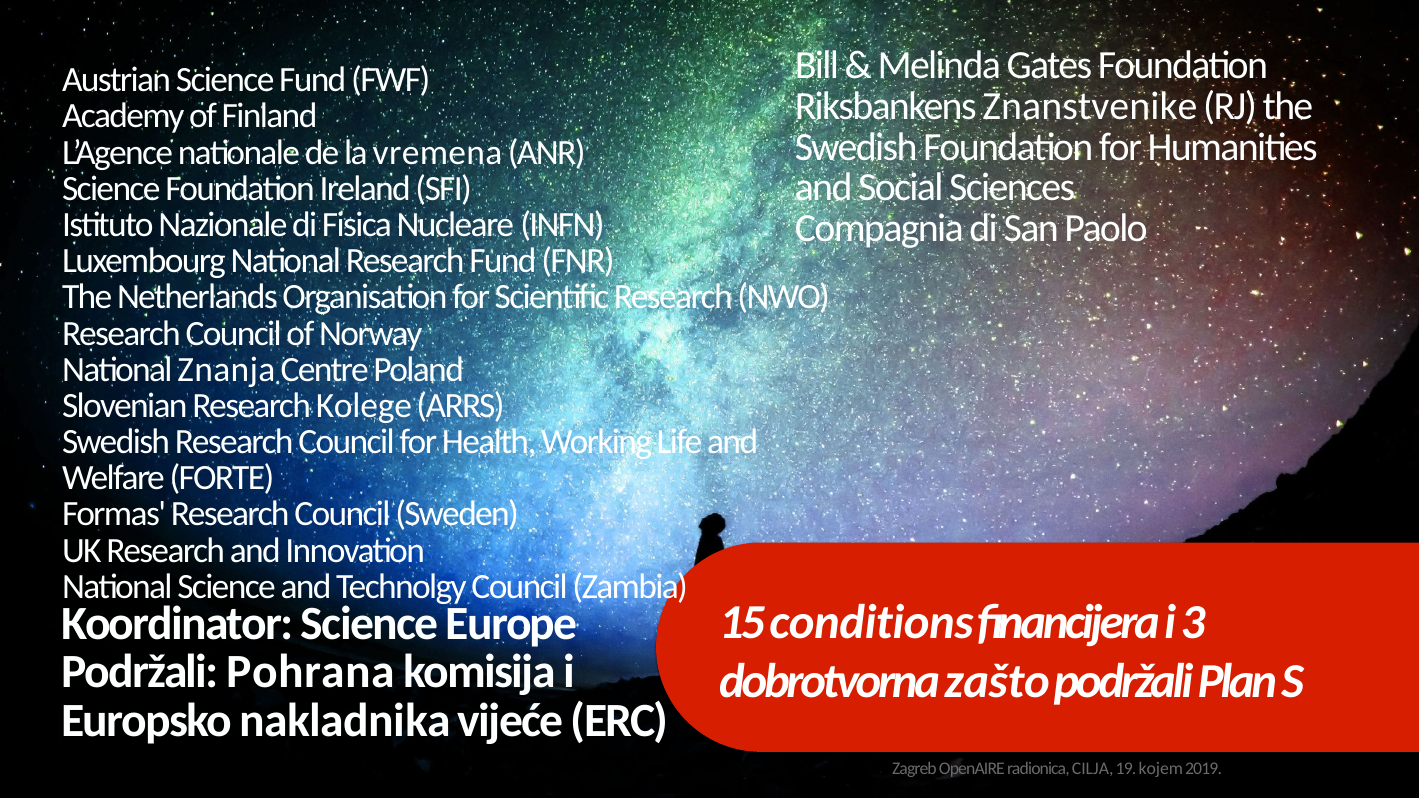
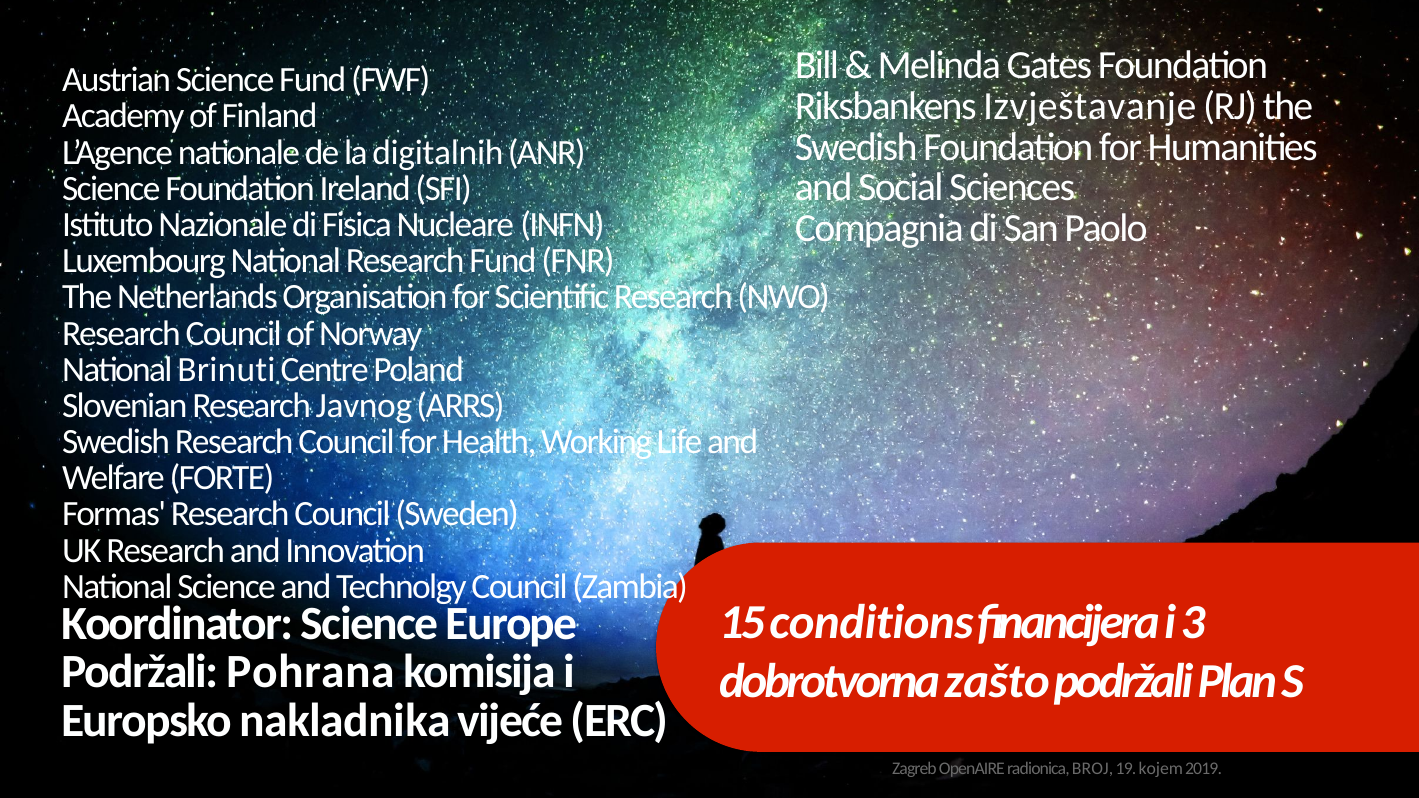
Znanstvenike: Znanstvenike -> Izvještavanje
vremena: vremena -> digitalnih
Znanja: Znanja -> Brinuti
Kolege: Kolege -> Javnog
CILJA: CILJA -> BROJ
